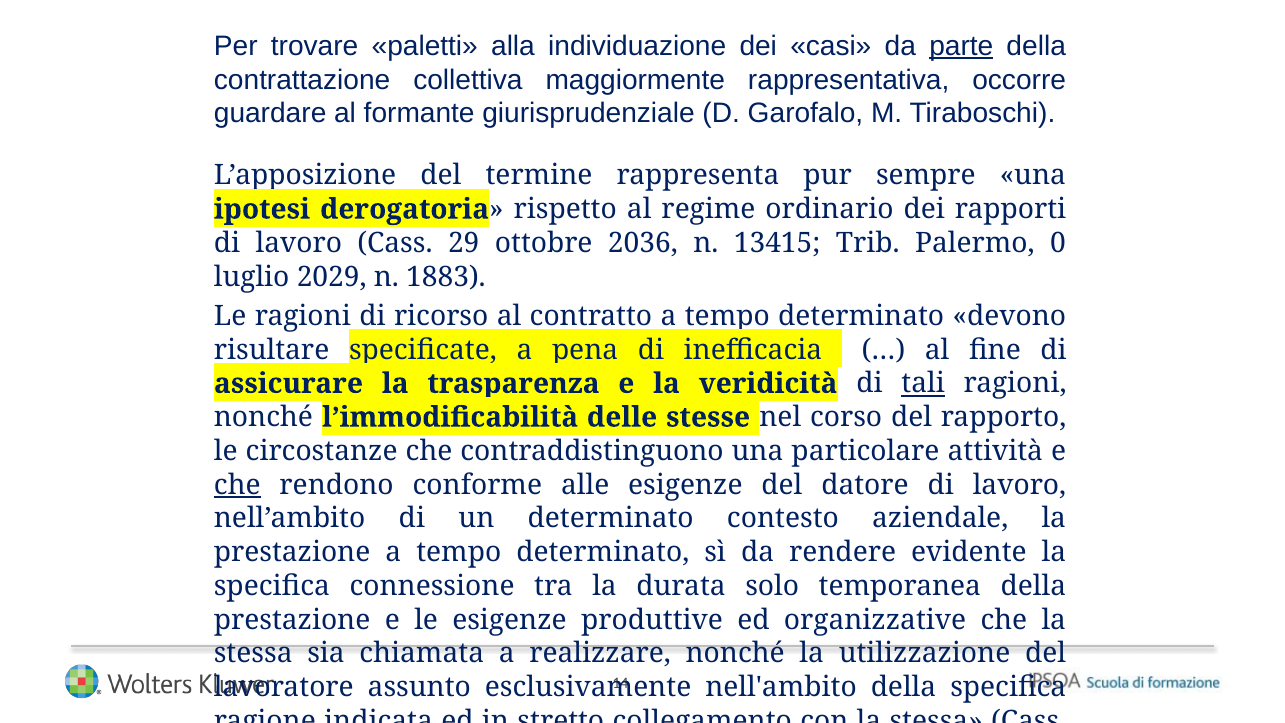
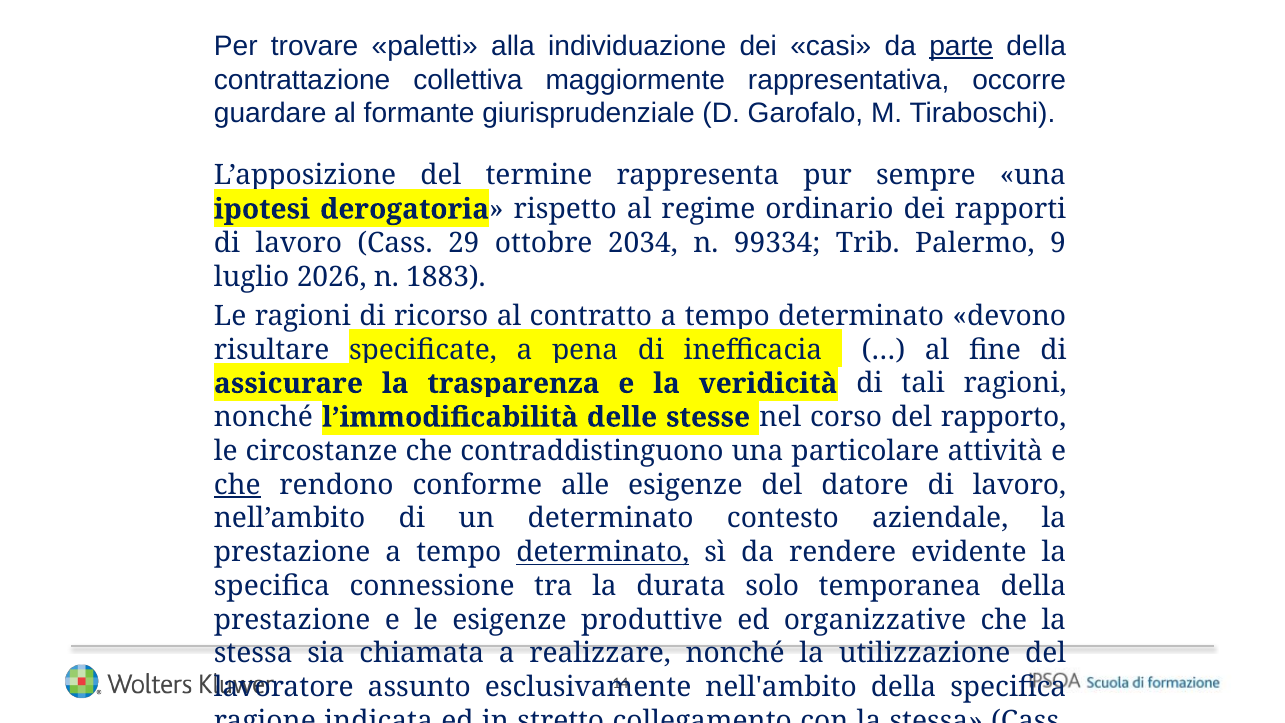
2036: 2036 -> 2034
13415: 13415 -> 99334
0: 0 -> 9
2029: 2029 -> 2026
tali underline: present -> none
determinato at (603, 552) underline: none -> present
